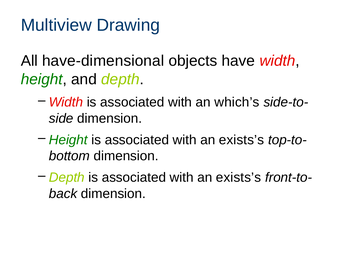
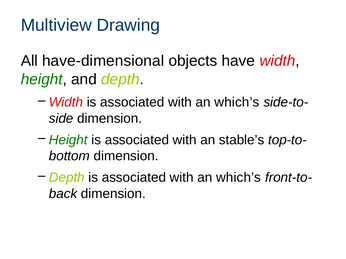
exists’s at (242, 140): exists’s -> stable’s
exists’s at (239, 178): exists’s -> which’s
